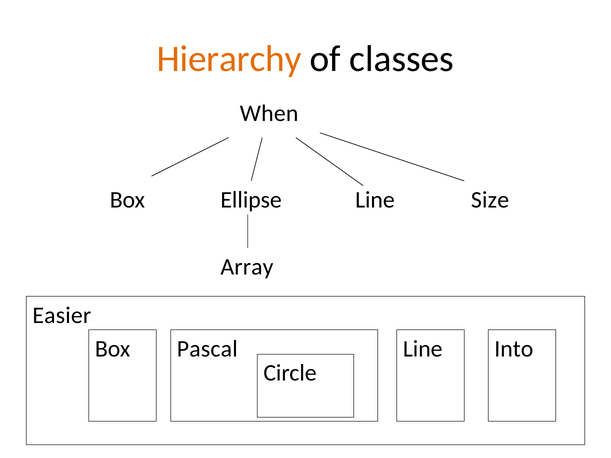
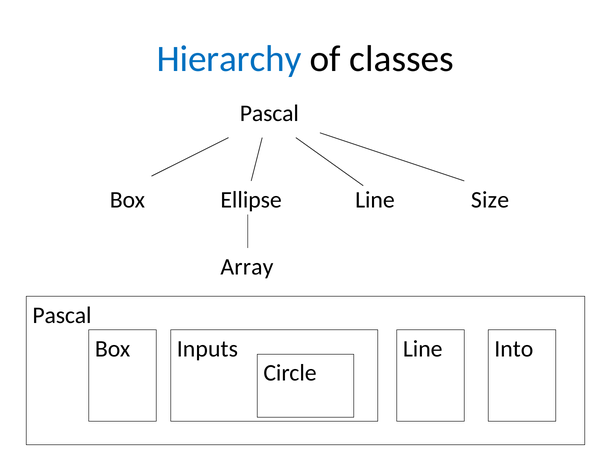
Hierarchy colour: orange -> blue
When at (269, 113): When -> Pascal
Easier at (62, 315): Easier -> Pascal
Pascal: Pascal -> Inputs
